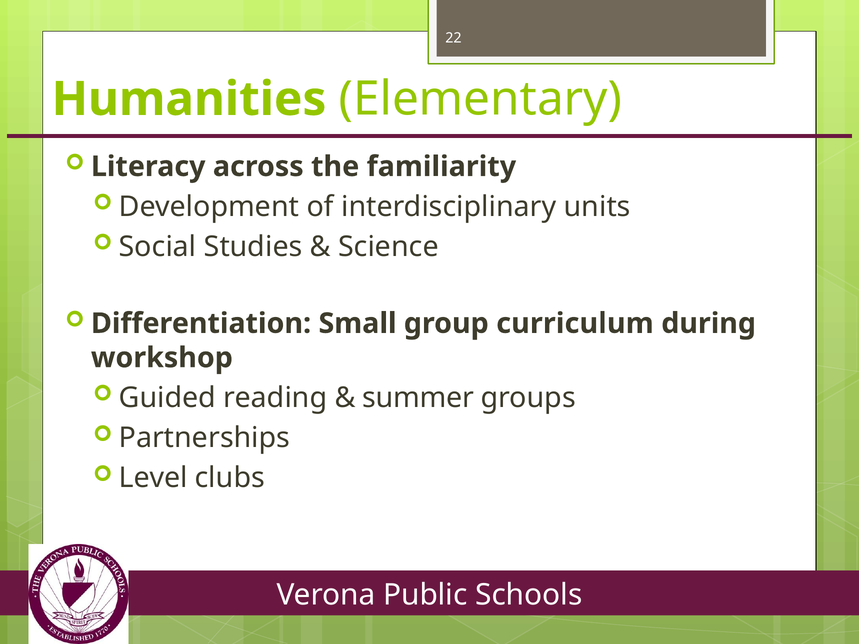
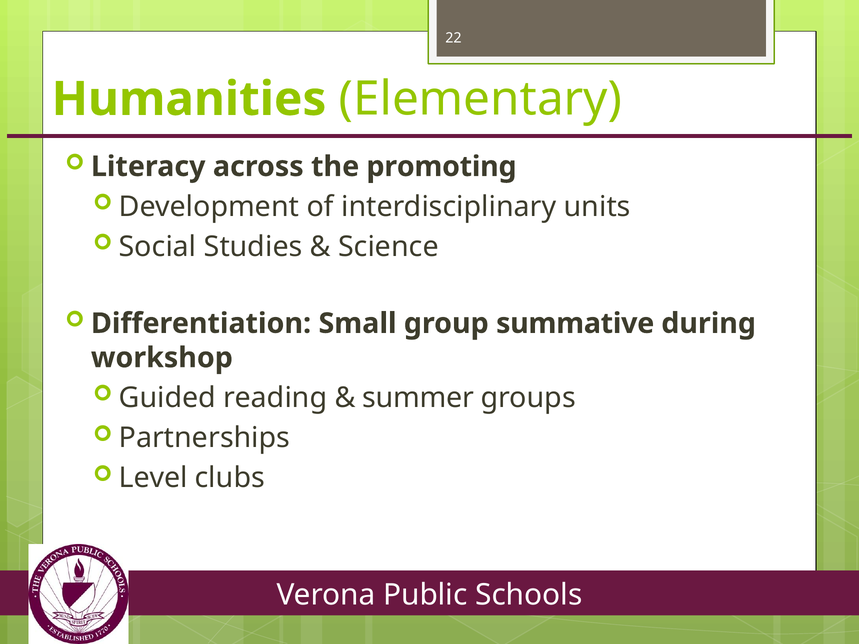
familiarity: familiarity -> promoting
curriculum: curriculum -> summative
